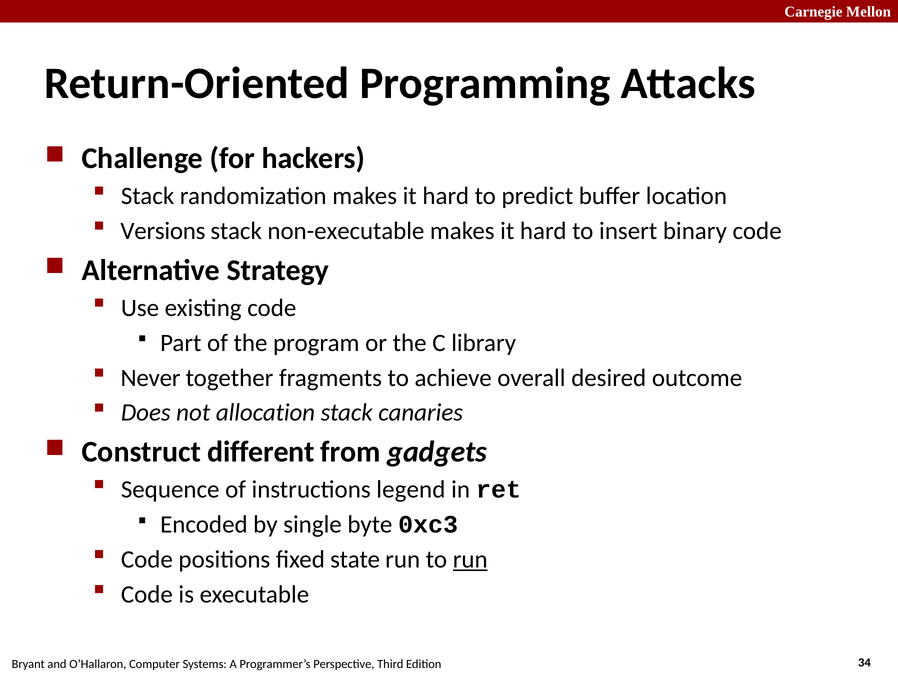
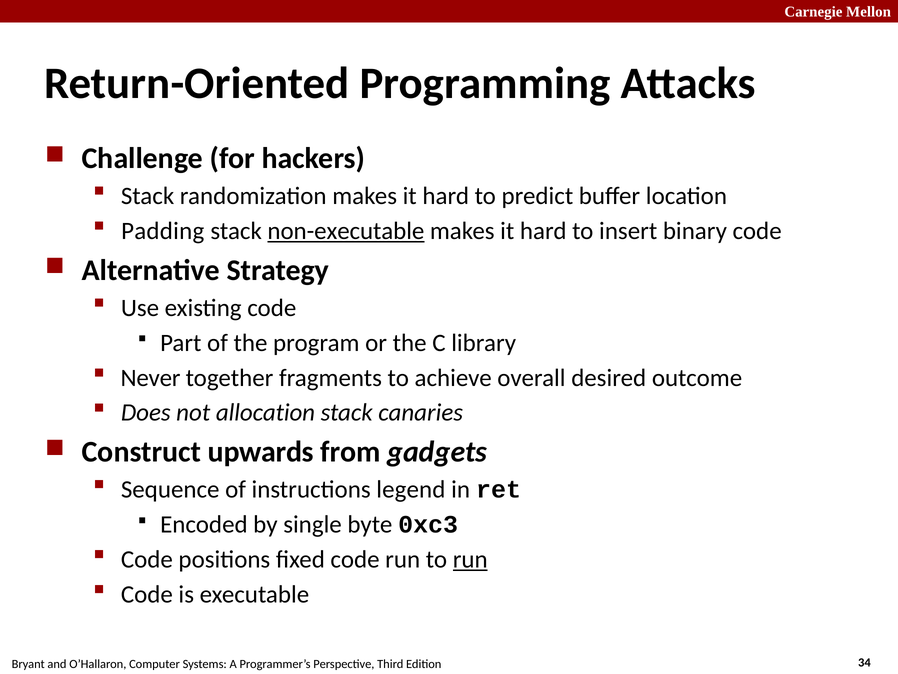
Versions: Versions -> Padding
non-executable underline: none -> present
different: different -> upwards
fixed state: state -> code
